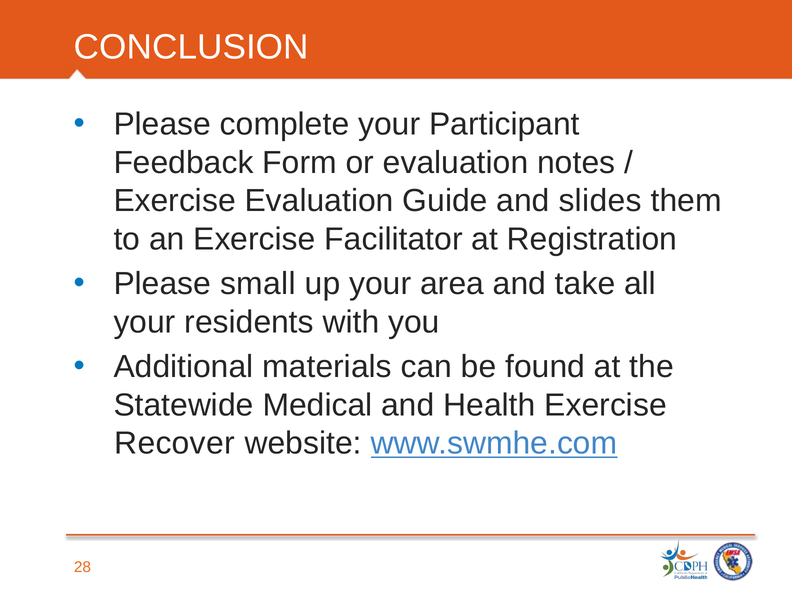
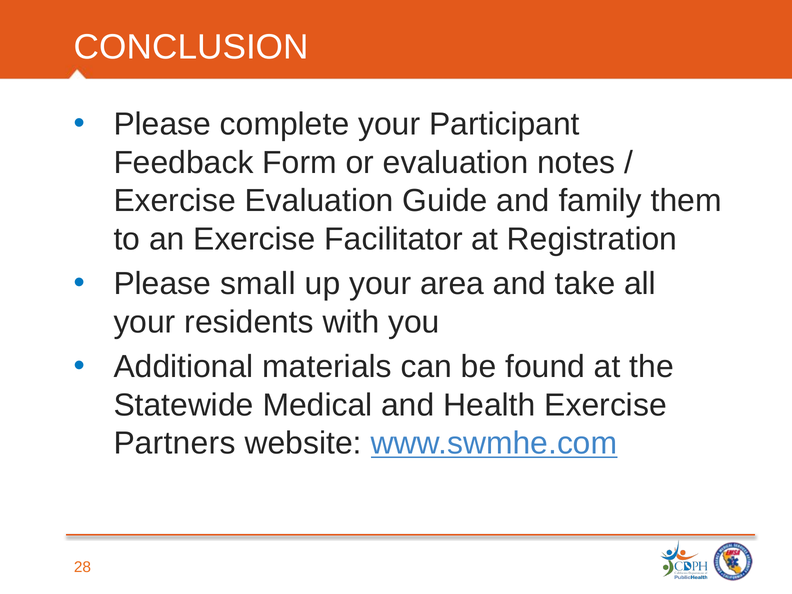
slides: slides -> family
Recover: Recover -> Partners
